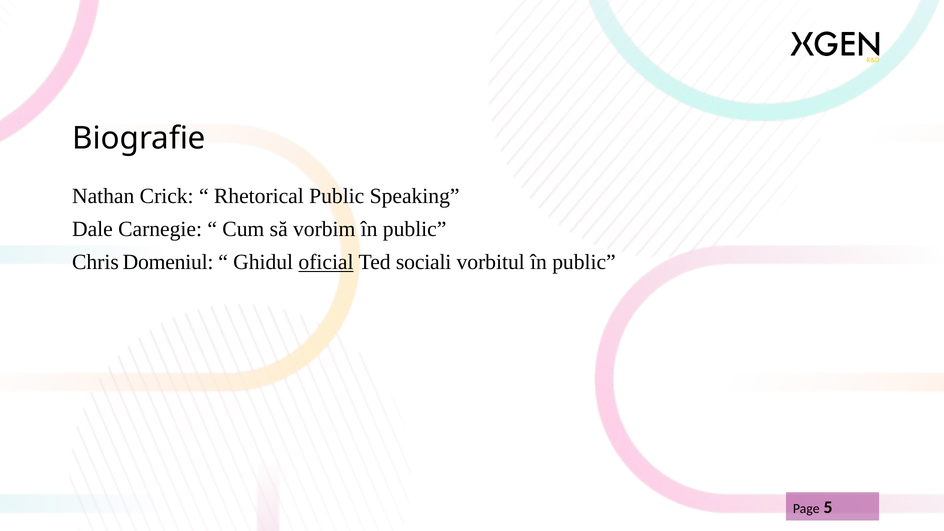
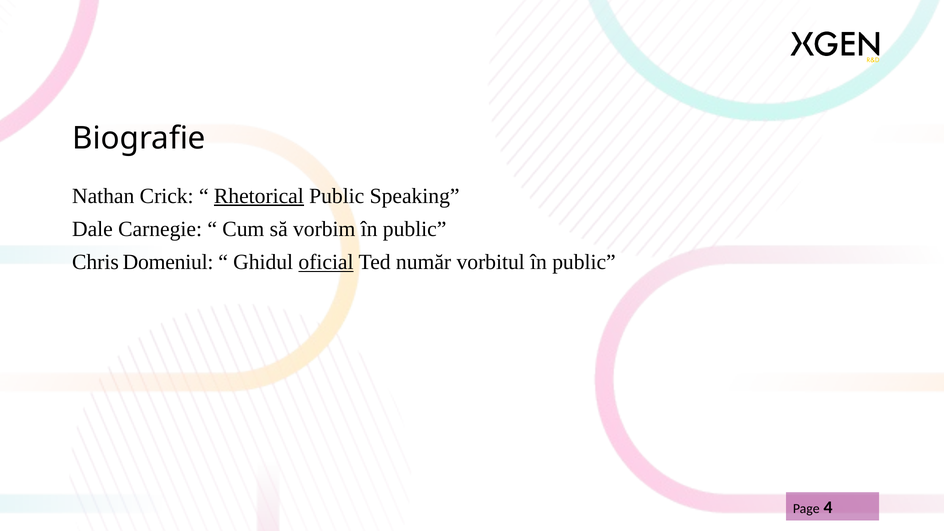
Rhetorical underline: none -> present
sociali: sociali -> număr
5: 5 -> 4
